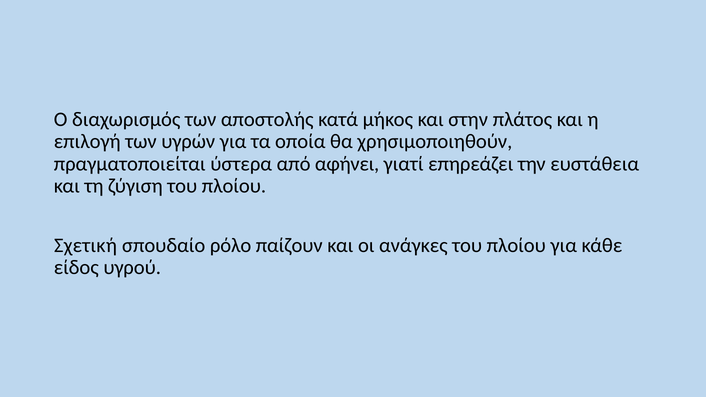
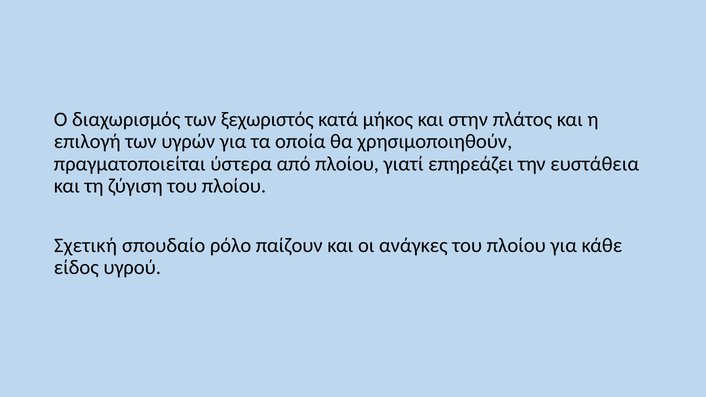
αποστολής: αποστολής -> ξεχωριστός
από αφήνει: αφήνει -> πλοίου
